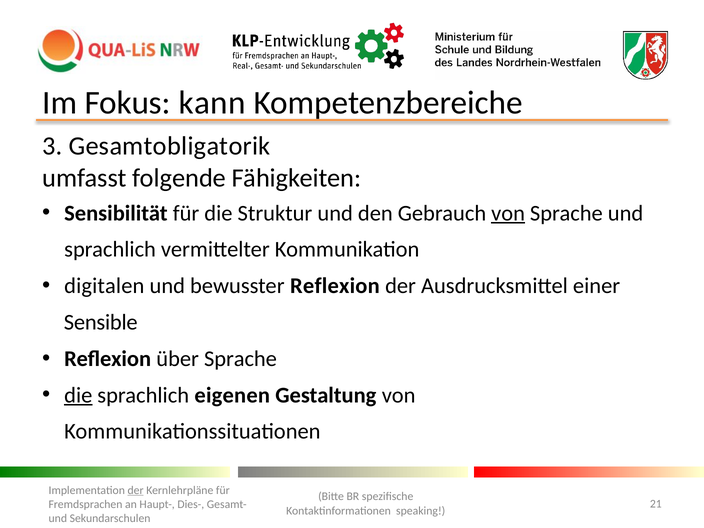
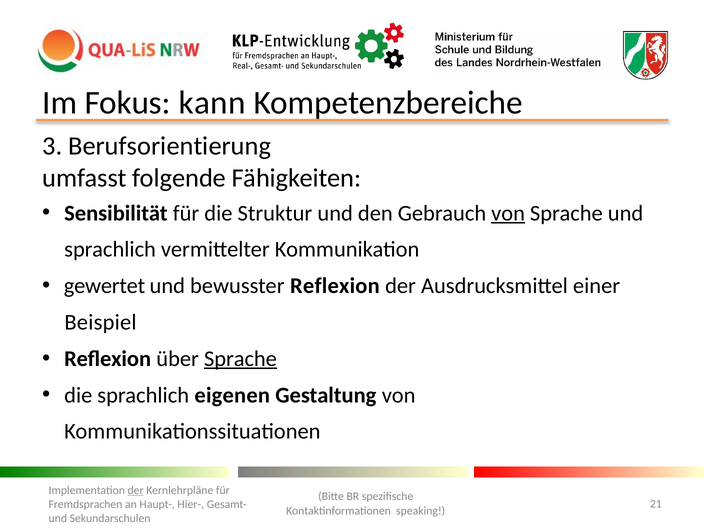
Gesamtobligatorik: Gesamtobligatorik -> Berufsorientierung
digitalen: digitalen -> gewertet
Sensible: Sensible -> Beispiel
Sprache at (240, 359) underline: none -> present
die at (78, 395) underline: present -> none
Dies-: Dies- -> Hier-
